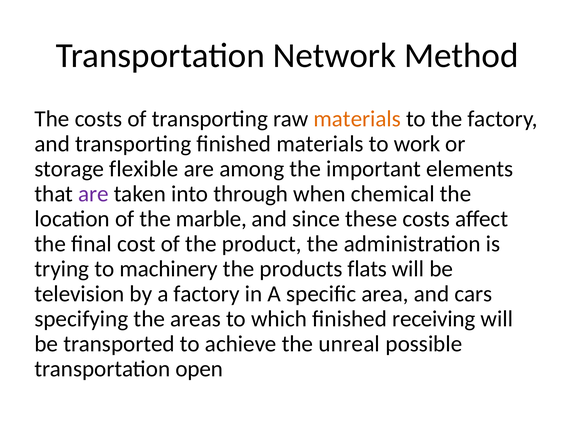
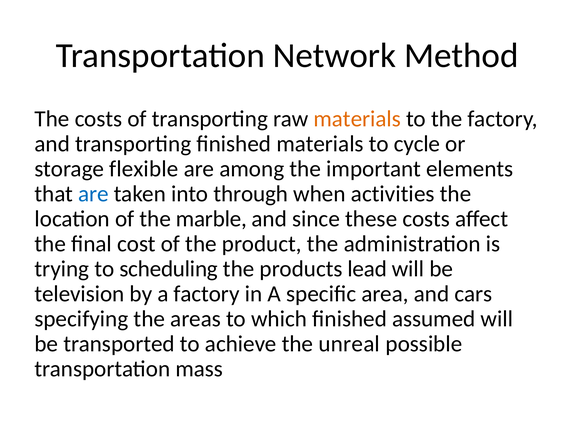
work: work -> cycle
are at (93, 194) colour: purple -> blue
chemical: chemical -> activities
machinery: machinery -> scheduling
flats: flats -> lead
receiving: receiving -> assumed
open: open -> mass
